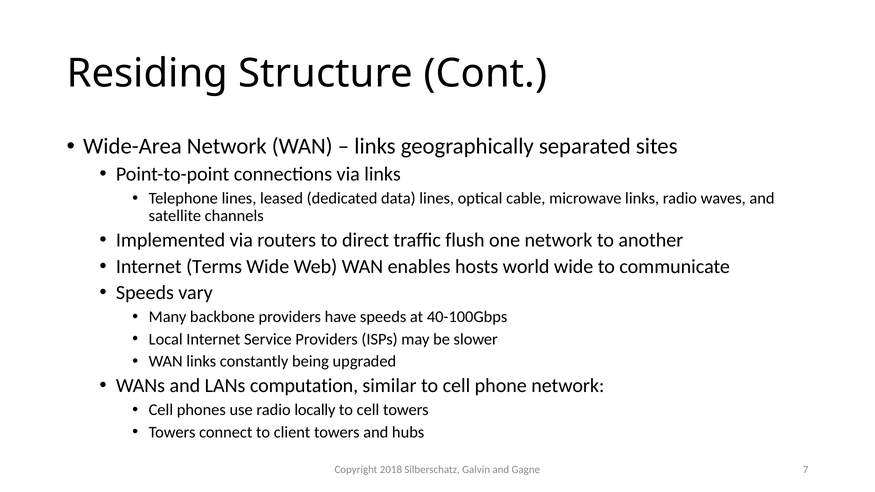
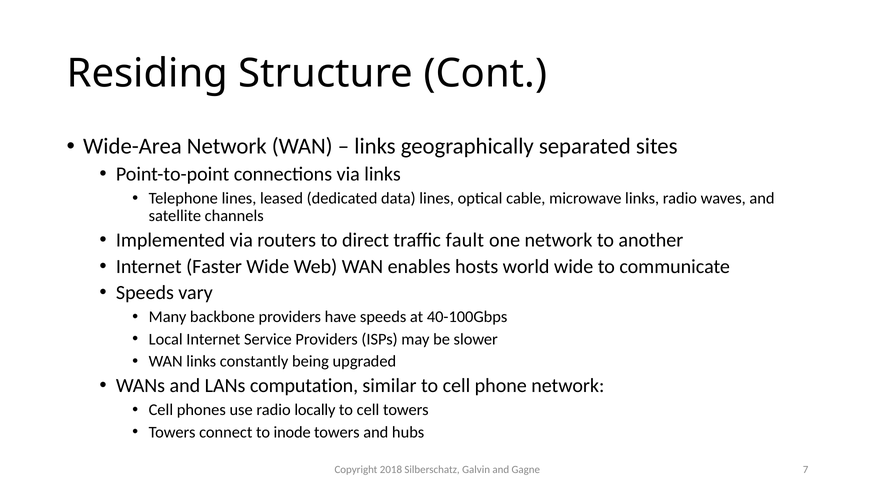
flush: flush -> fault
Terms: Terms -> Faster
client: client -> inode
